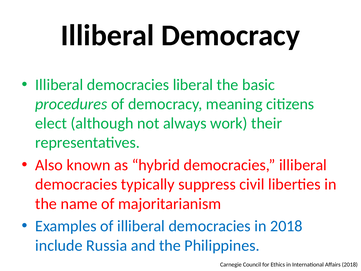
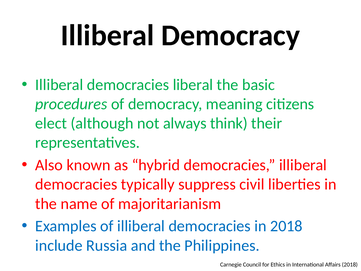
work: work -> think
